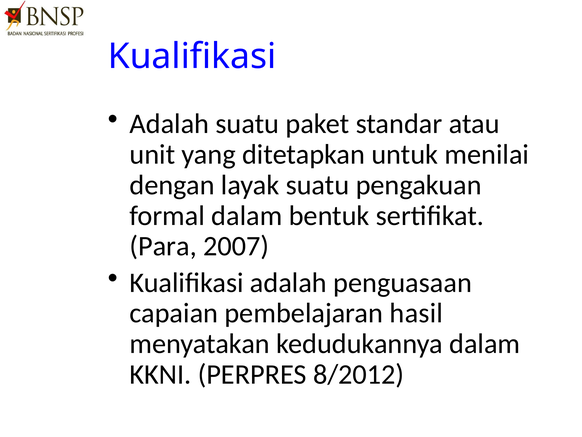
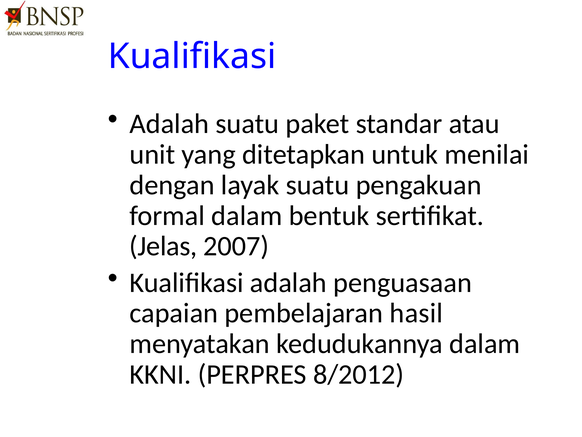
Para: Para -> Jelas
